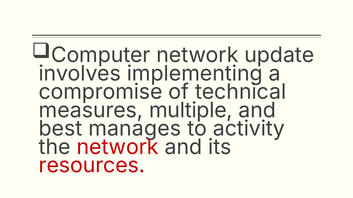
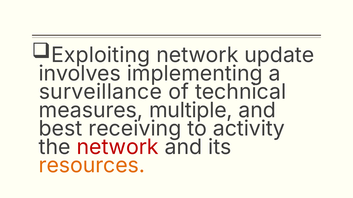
Computer: Computer -> Exploiting
compromise: compromise -> surveillance
manages: manages -> receiving
resources colour: red -> orange
